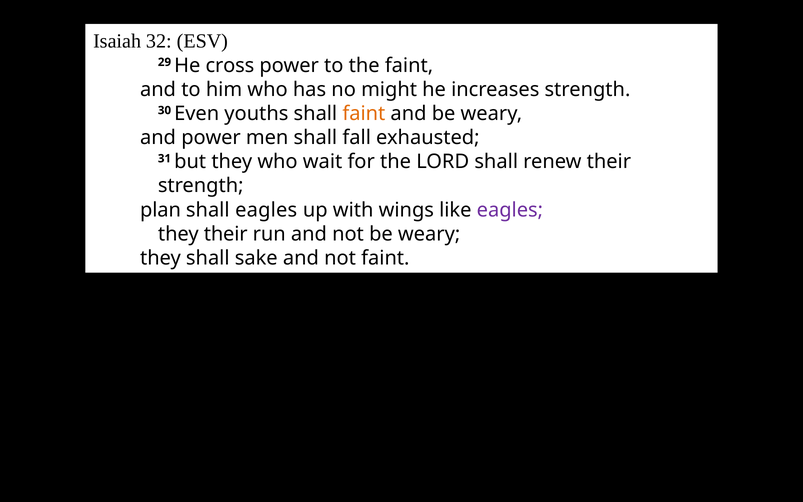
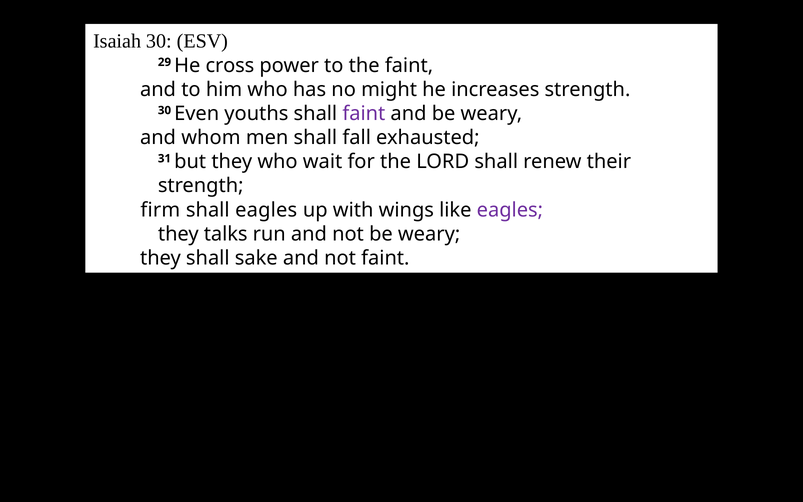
Isaiah 32: 32 -> 30
faint at (364, 114) colour: orange -> purple
and power: power -> whom
plan: plan -> firm
they their: their -> talks
